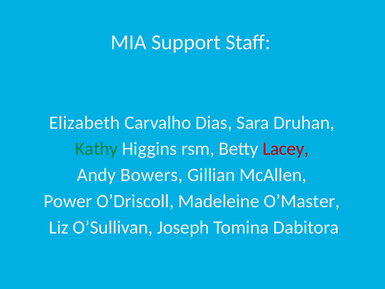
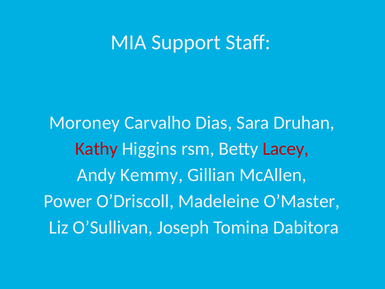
Elizabeth: Elizabeth -> Moroney
Kathy colour: green -> red
Bowers: Bowers -> Kemmy
